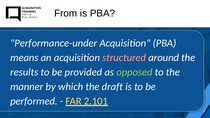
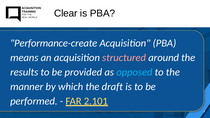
From: From -> Clear
Performance-under: Performance-under -> Performance-create
opposed colour: light green -> light blue
